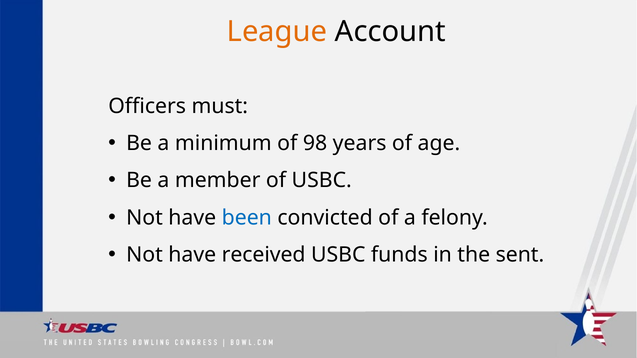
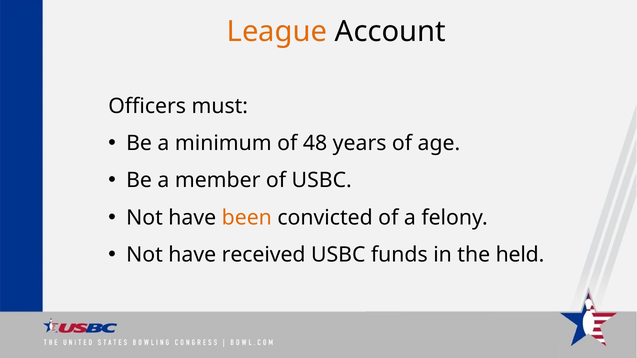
98: 98 -> 48
been colour: blue -> orange
sent: sent -> held
